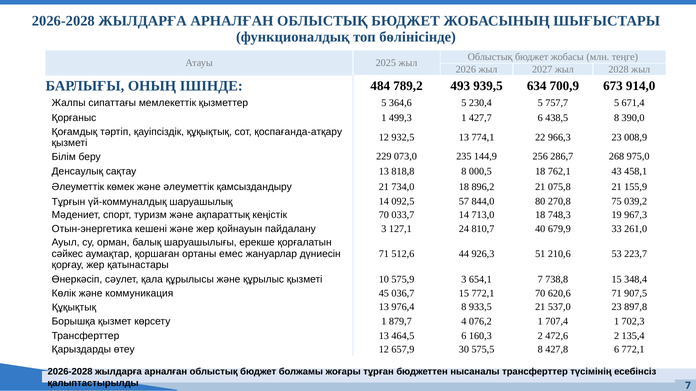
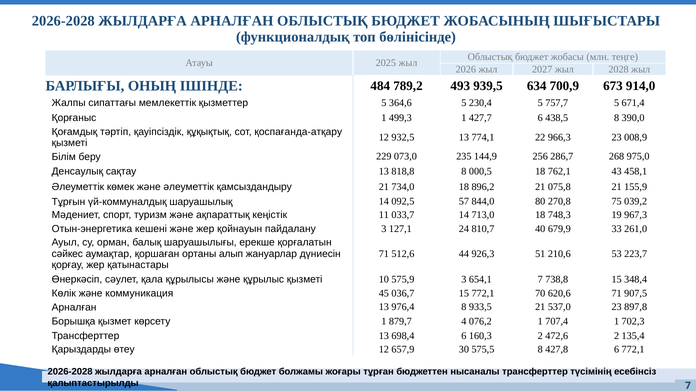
кеңістiк 70: 70 -> 11
емес: емес -> алып
Құқықтық at (74, 308): Құқықтық -> Арналған
464,5: 464,5 -> 698,4
